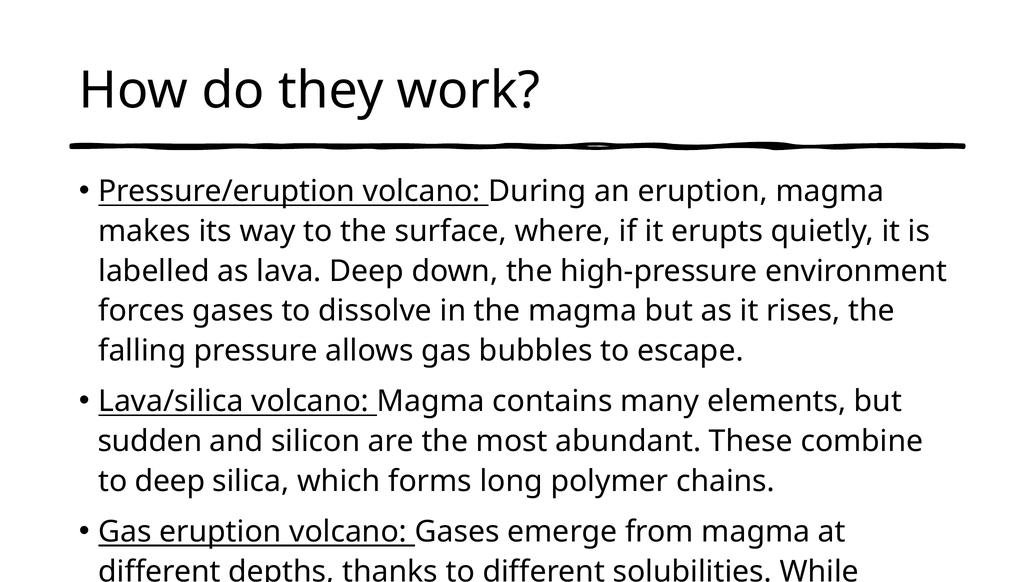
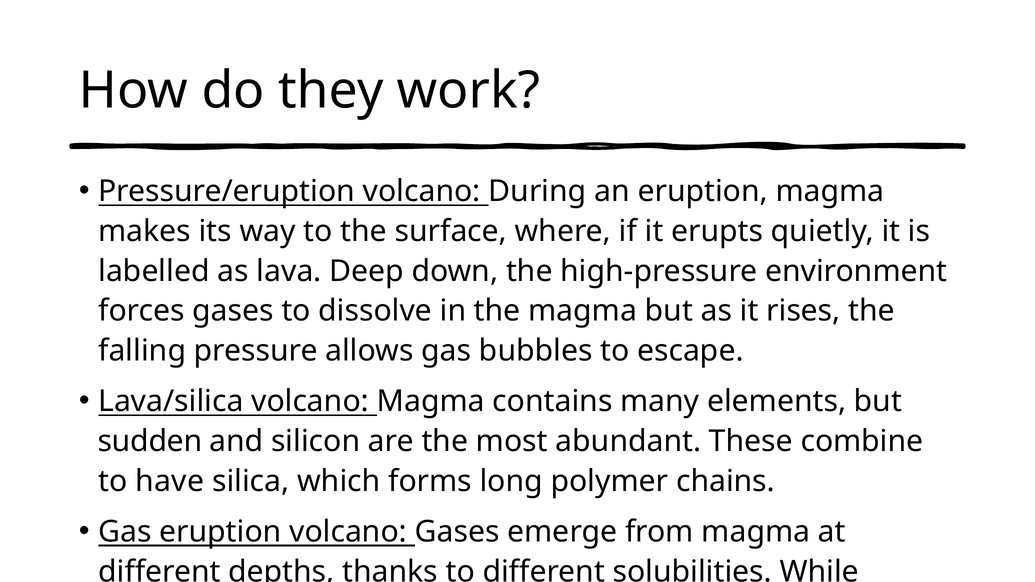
to deep: deep -> have
